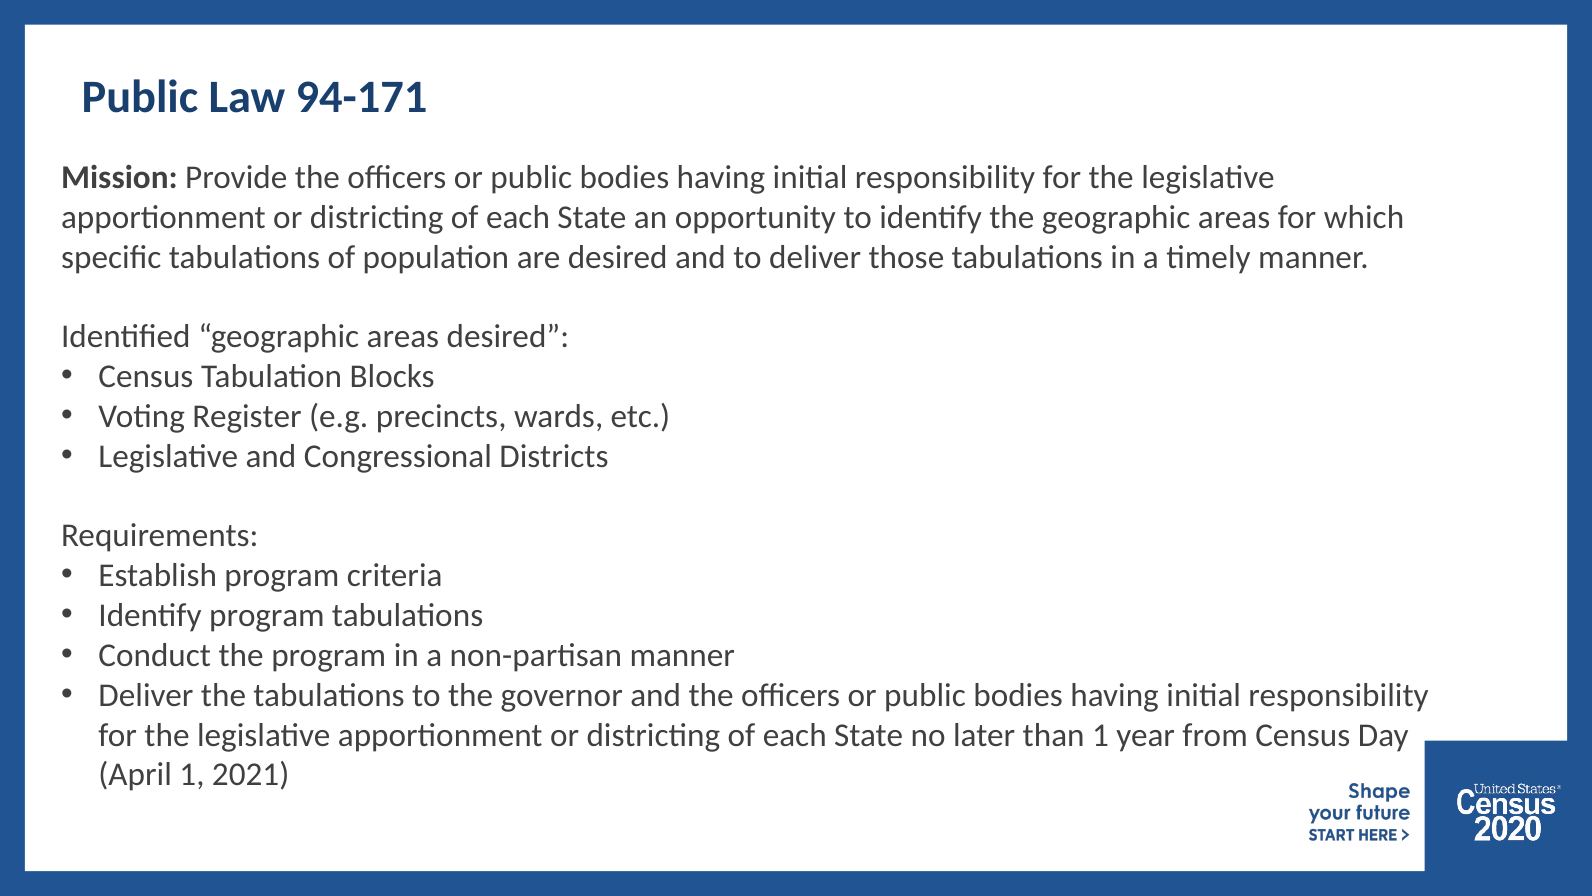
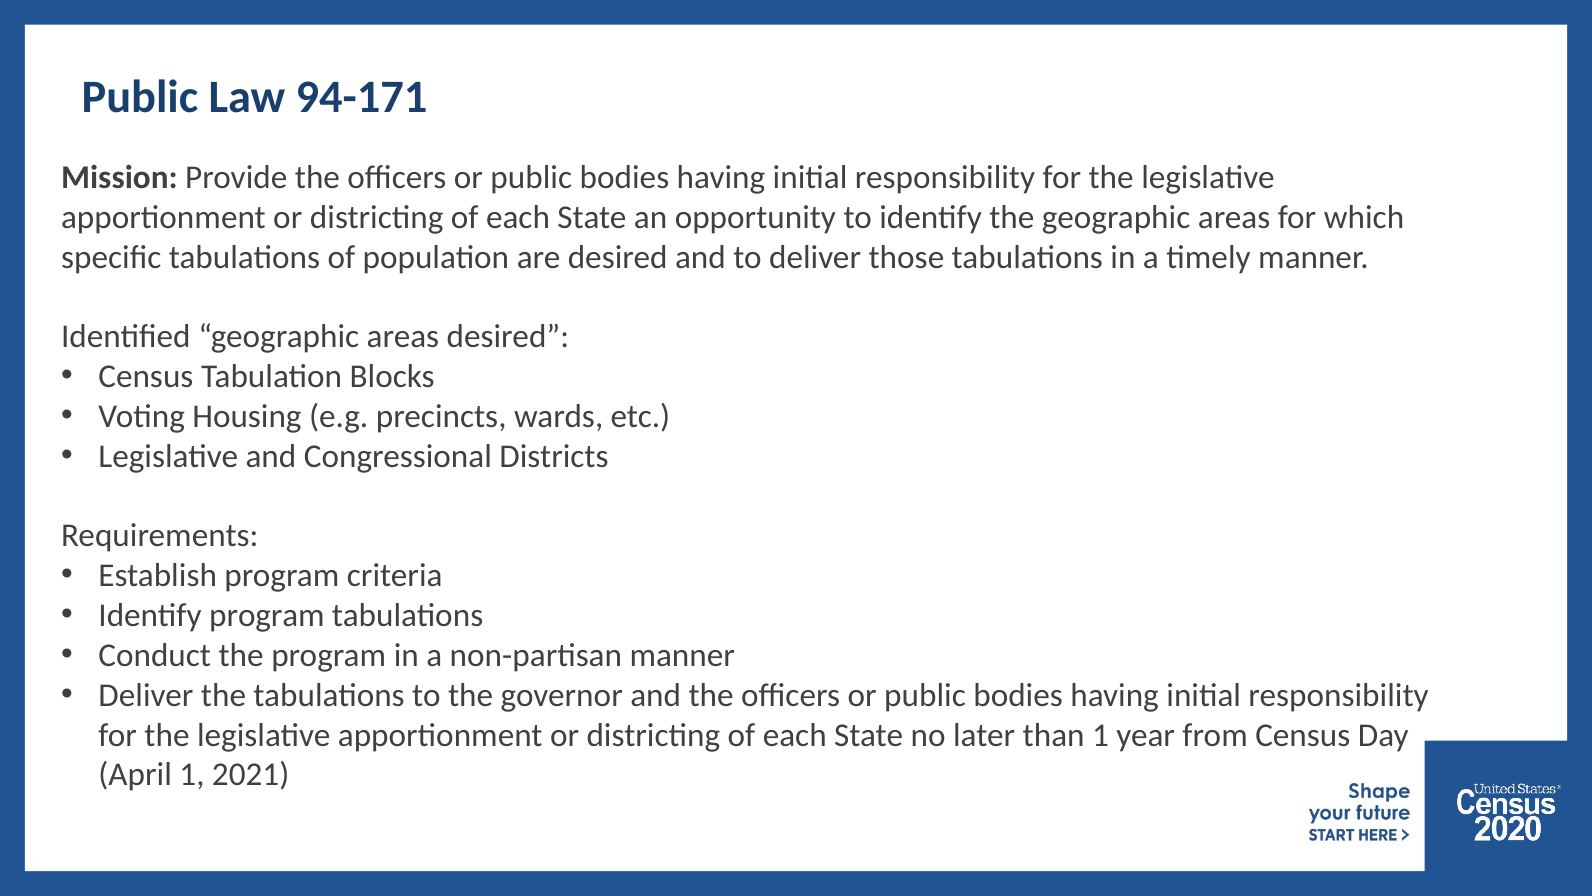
Register: Register -> Housing
